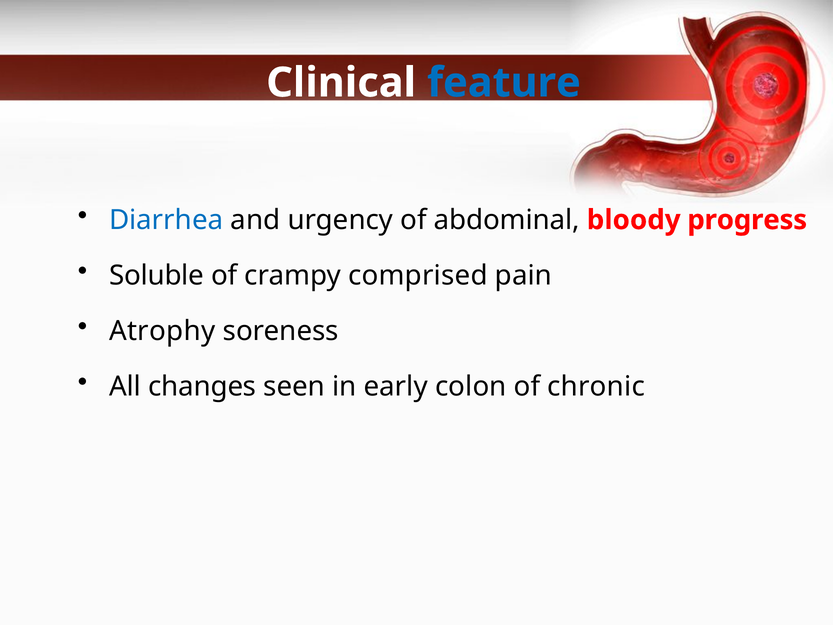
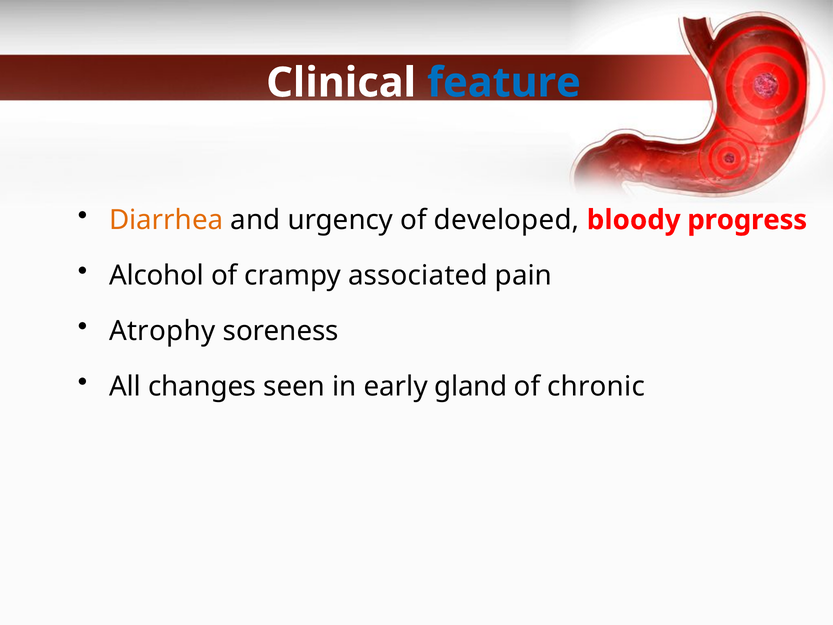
Diarrhea colour: blue -> orange
abdominal: abdominal -> developed
Soluble: Soluble -> Alcohol
comprised: comprised -> associated
colon: colon -> gland
